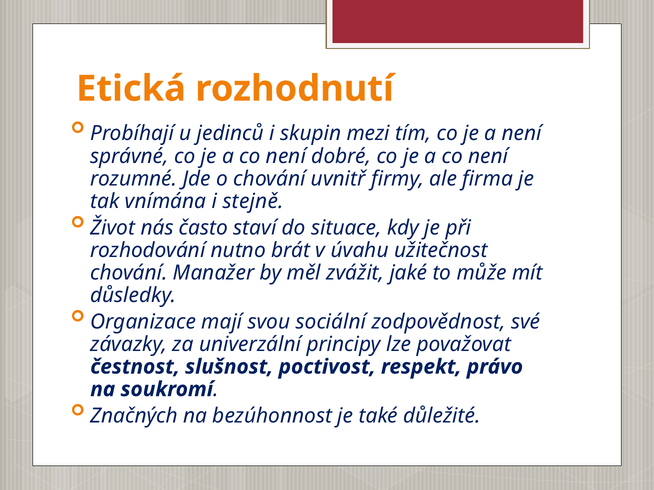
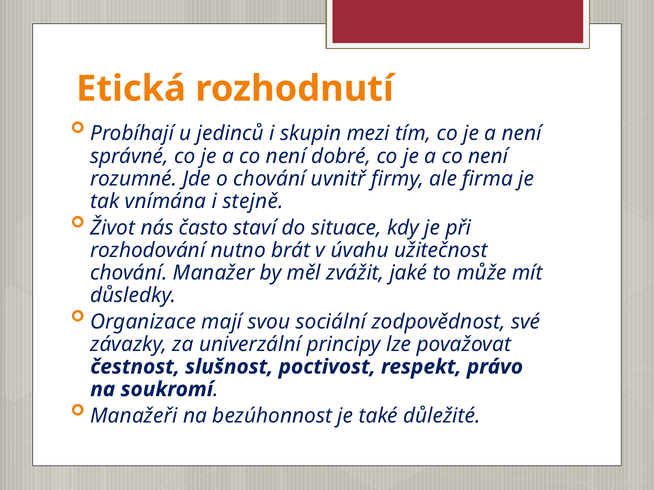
Značných: Značných -> Manažeři
